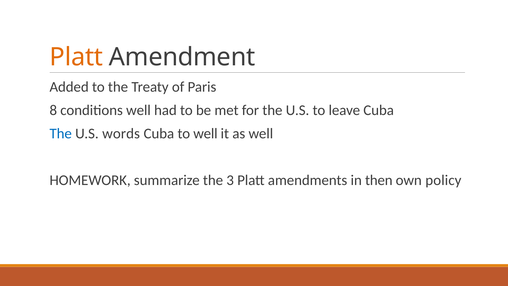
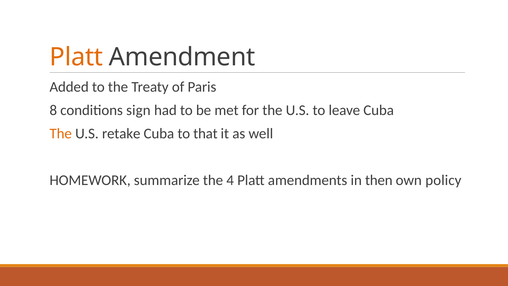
conditions well: well -> sign
The at (61, 133) colour: blue -> orange
words: words -> retake
to well: well -> that
3: 3 -> 4
